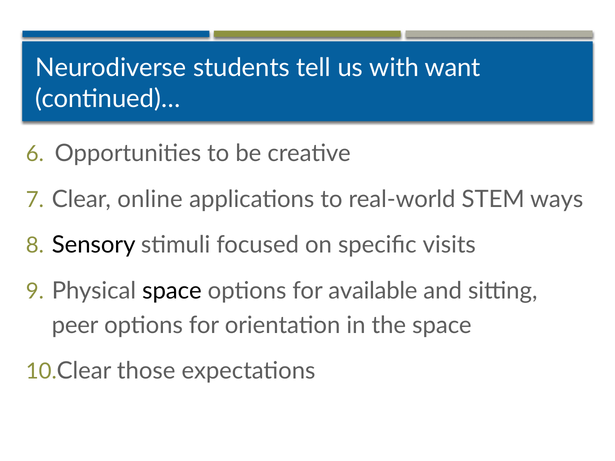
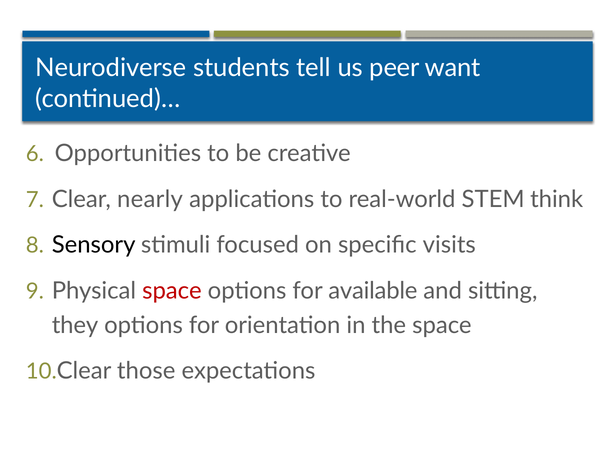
with: with -> peer
online: online -> nearly
ways: ways -> think
space at (172, 291) colour: black -> red
peer: peer -> they
